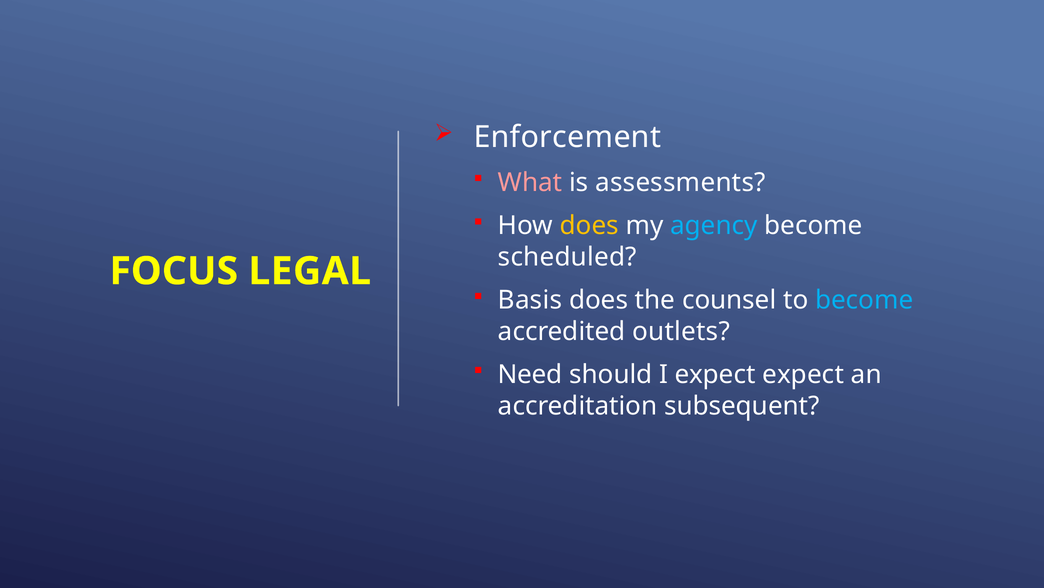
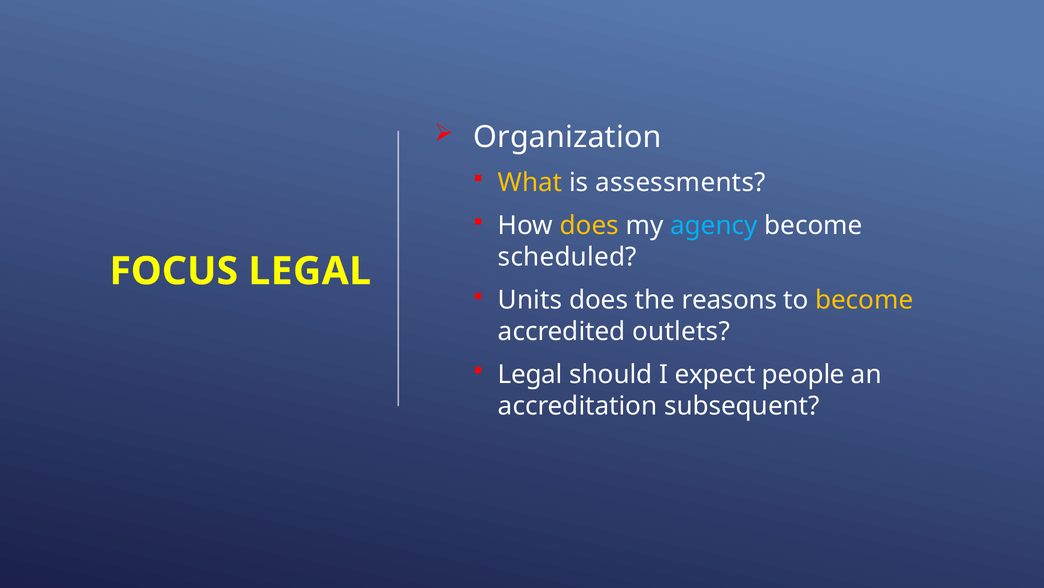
Enforcement: Enforcement -> Organization
What colour: pink -> yellow
Basis: Basis -> Units
counsel: counsel -> reasons
become at (864, 300) colour: light blue -> yellow
Need at (530, 374): Need -> Legal
expect expect: expect -> people
